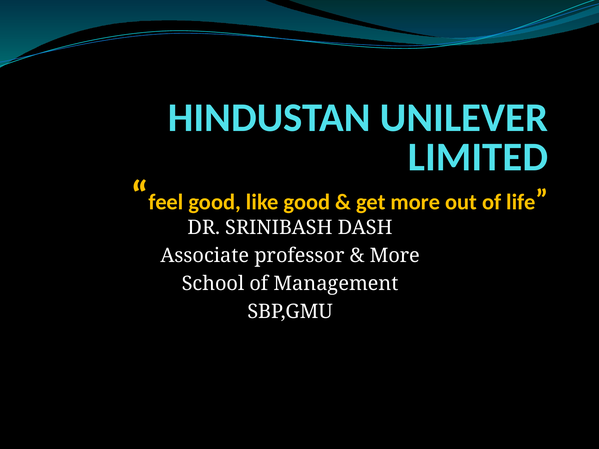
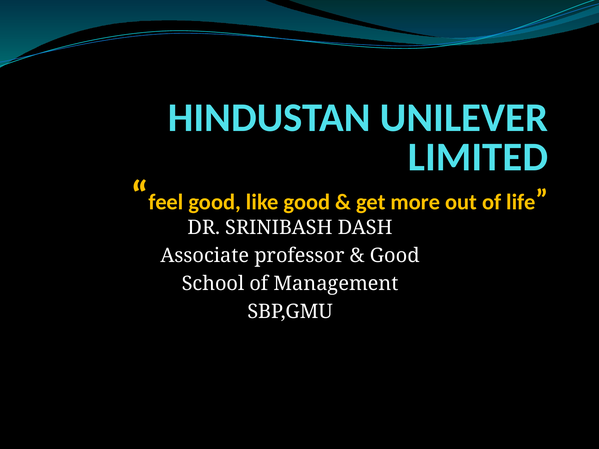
More at (395, 256): More -> Good
